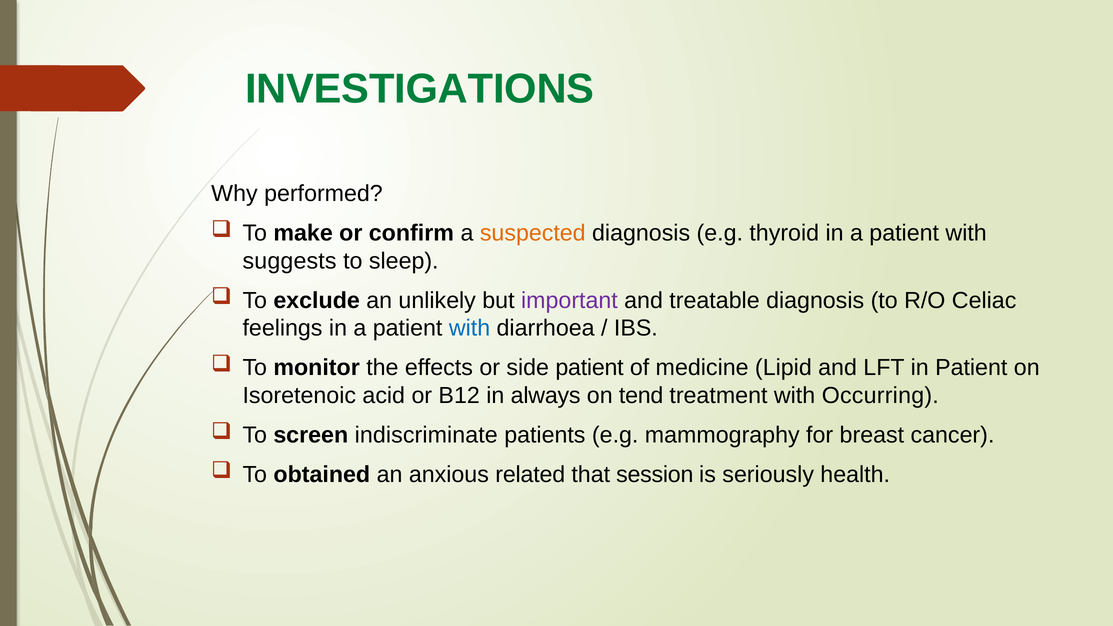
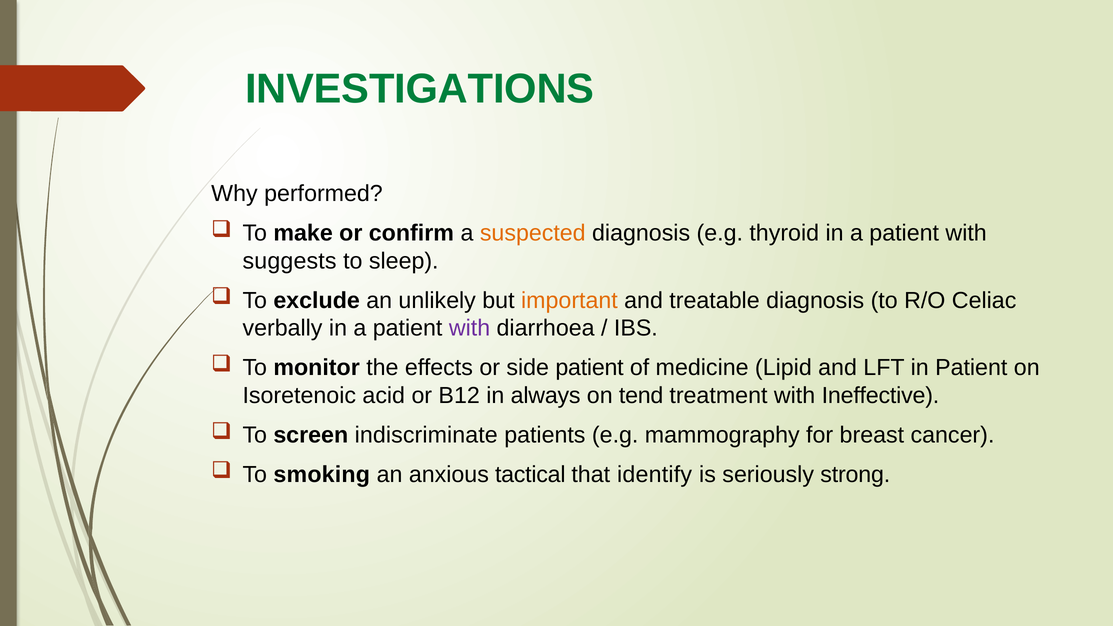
important colour: purple -> orange
feelings: feelings -> verbally
with at (470, 328) colour: blue -> purple
Occurring: Occurring -> Ineffective
obtained: obtained -> smoking
related: related -> tactical
session: session -> identify
health: health -> strong
